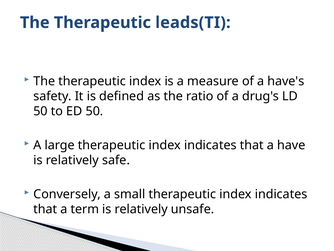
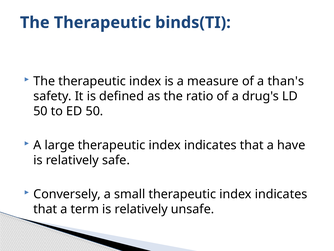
leads(TI: leads(TI -> binds(TI
have's: have's -> than's
